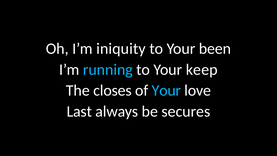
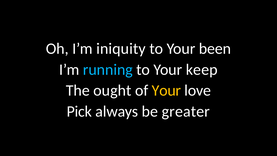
closes: closes -> ought
Your at (166, 90) colour: light blue -> yellow
Last: Last -> Pick
secures: secures -> greater
